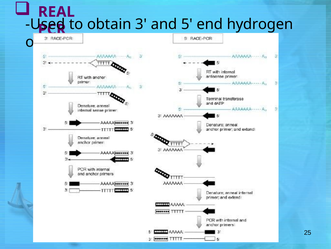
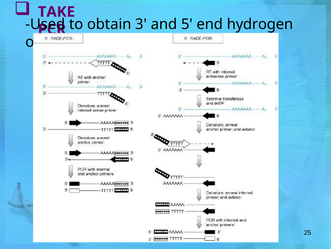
REAL: REAL -> TAKE
